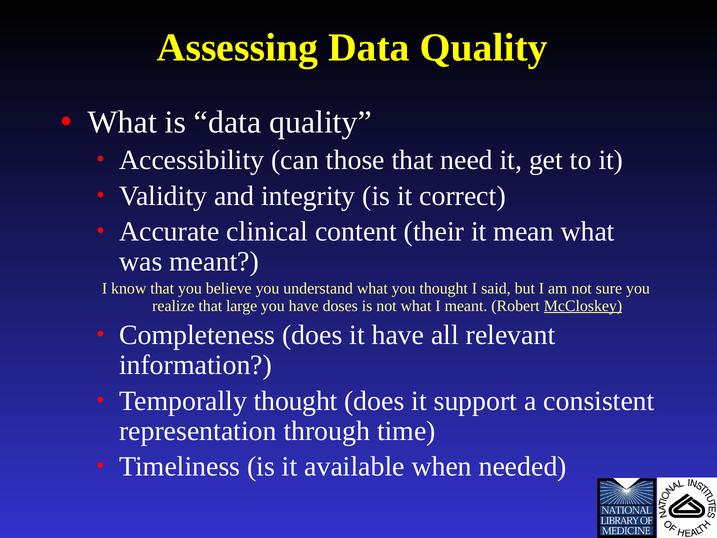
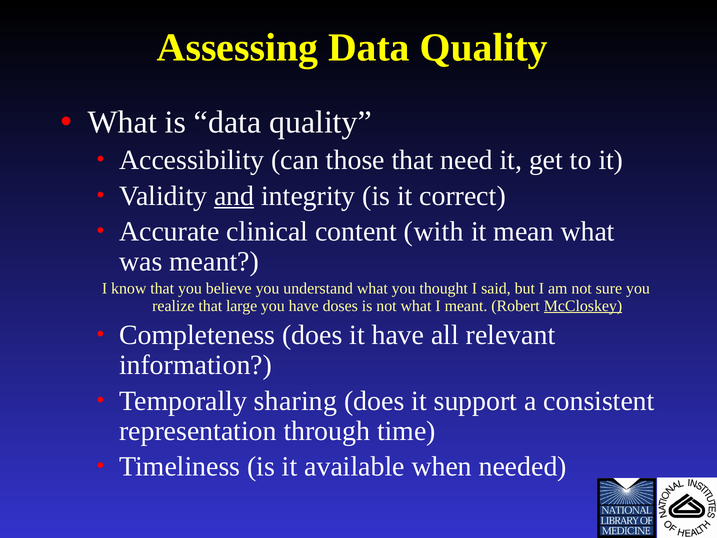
and underline: none -> present
their: their -> with
Temporally thought: thought -> sharing
